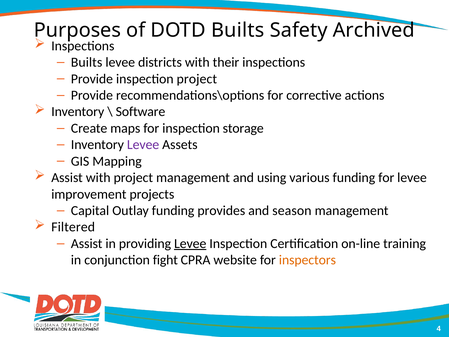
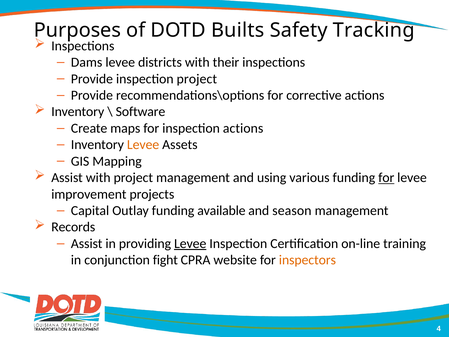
Archived: Archived -> Tracking
Builts at (87, 62): Builts -> Dams
inspection storage: storage -> actions
Levee at (143, 145) colour: purple -> orange
for at (386, 178) underline: none -> present
provides: provides -> available
Filtered: Filtered -> Records
